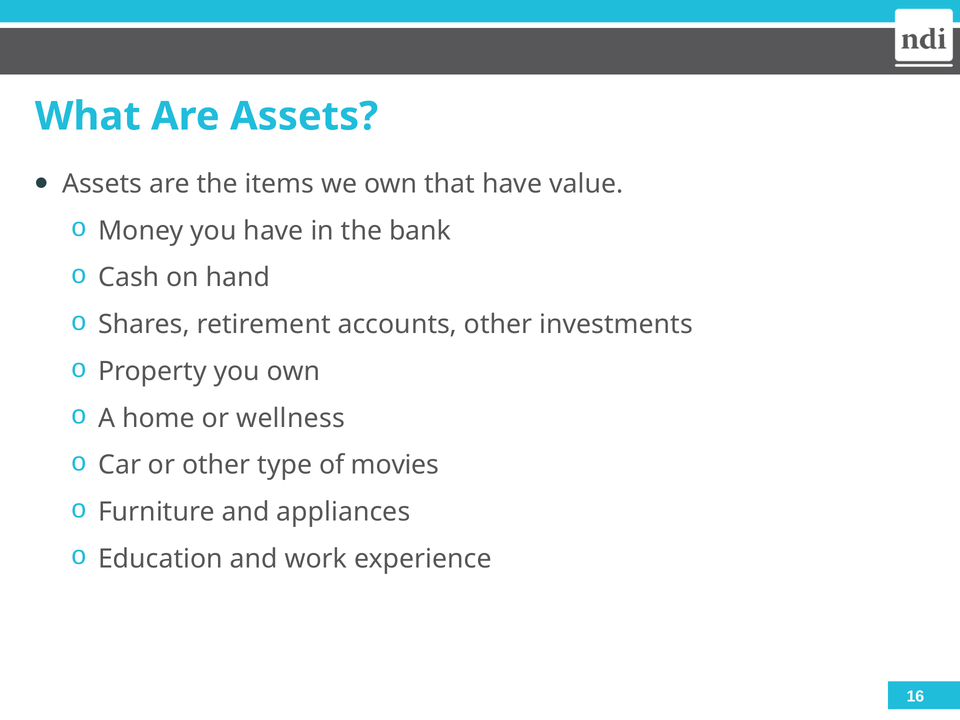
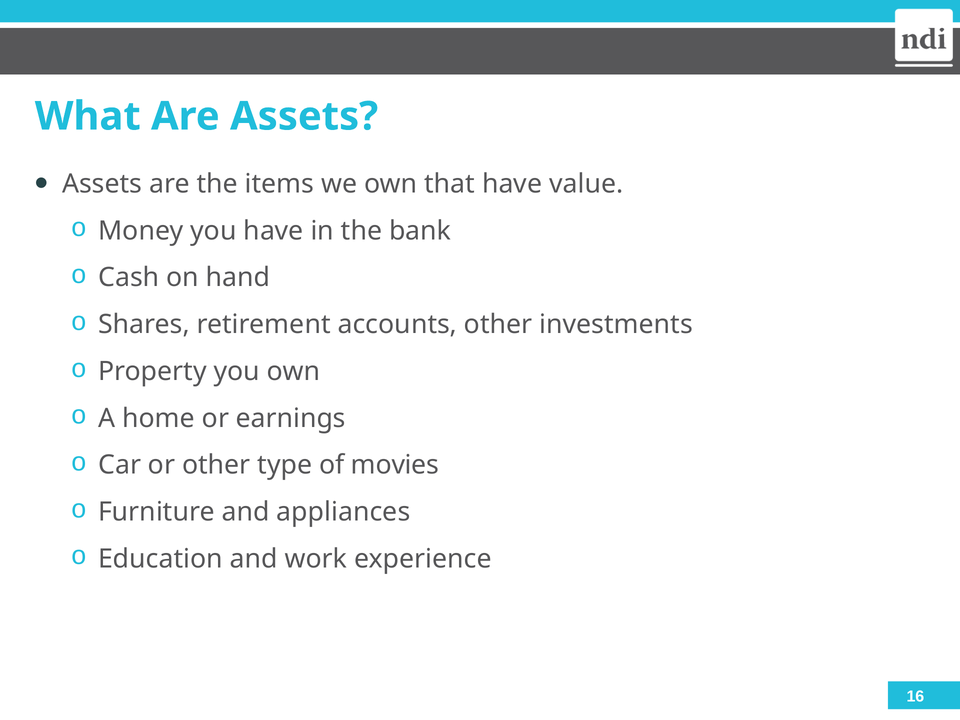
wellness: wellness -> earnings
